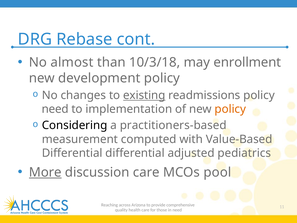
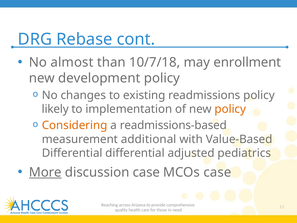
10/3/18: 10/3/18 -> 10/7/18
existing underline: present -> none
need at (55, 109): need -> likely
Considering colour: black -> orange
practitioners-based: practitioners-based -> readmissions-based
computed: computed -> additional
discussion care: care -> case
MCOs pool: pool -> case
